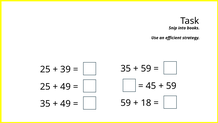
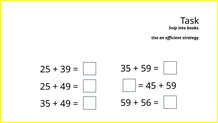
18: 18 -> 56
